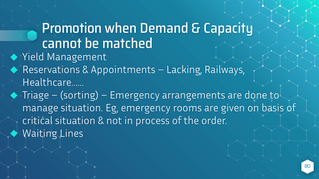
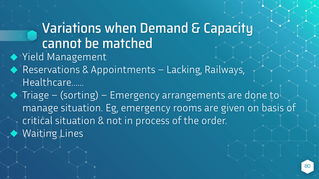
Promotion: Promotion -> Variations
